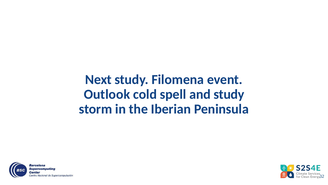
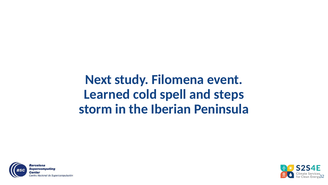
Outlook: Outlook -> Learned
and study: study -> steps
